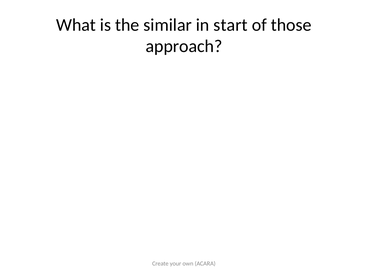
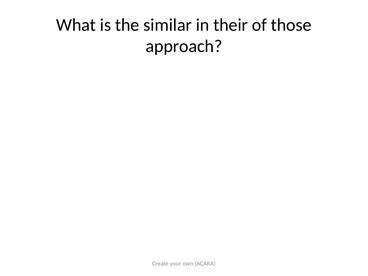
start: start -> their
